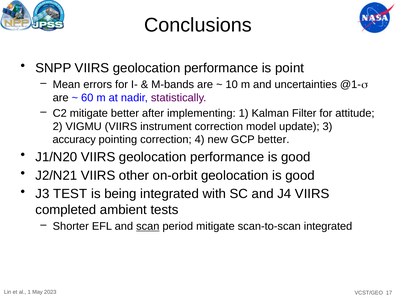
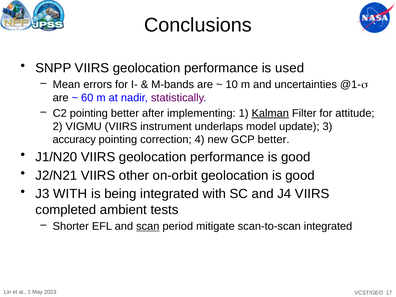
point: point -> used
C2 mitigate: mitigate -> pointing
Kalman underline: none -> present
instrument correction: correction -> underlaps
J3 TEST: TEST -> WITH
